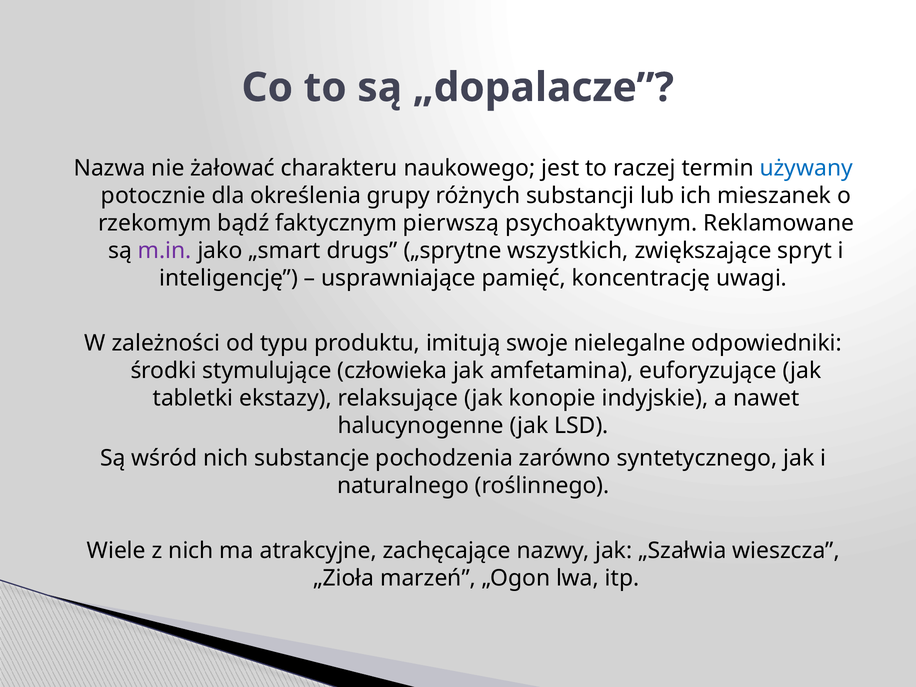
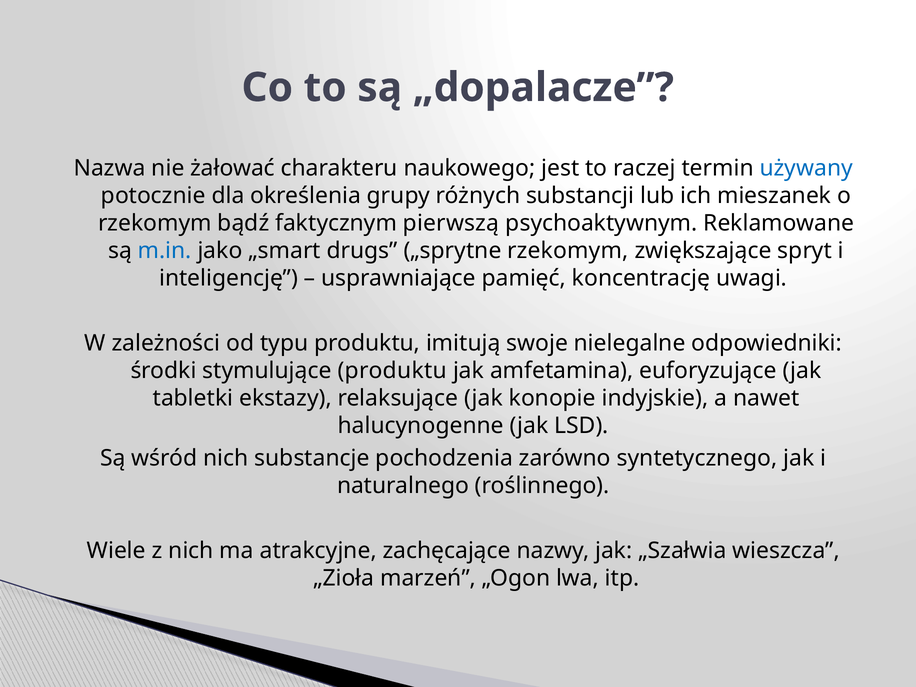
m.in colour: purple -> blue
„sprytne wszystkich: wszystkich -> rzekomym
stymulujące człowieka: człowieka -> produktu
